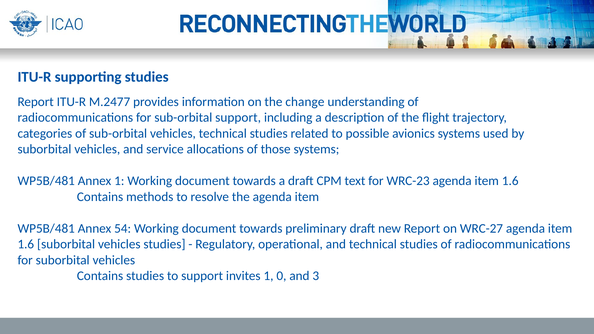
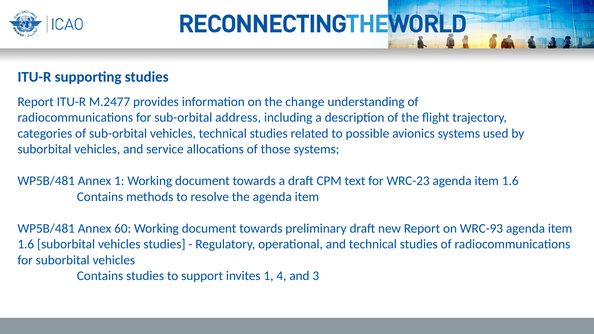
sub-orbital support: support -> address
54: 54 -> 60
WRC-27: WRC-27 -> WRC-93
0: 0 -> 4
